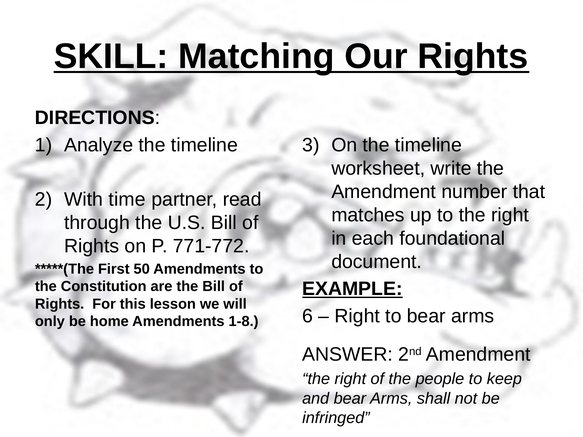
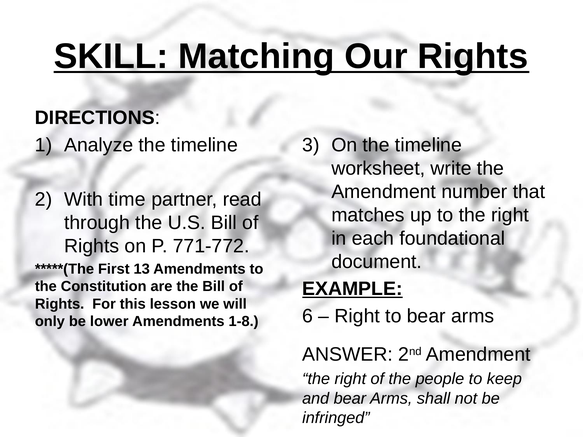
50: 50 -> 13
home: home -> lower
